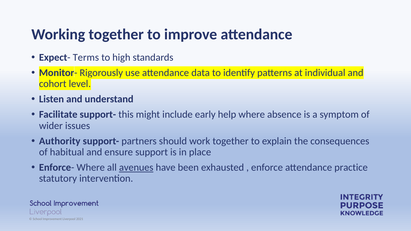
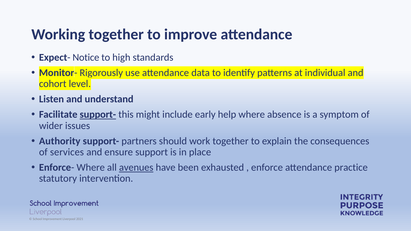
Terms: Terms -> Notice
support- at (98, 115) underline: none -> present
habitual: habitual -> services
